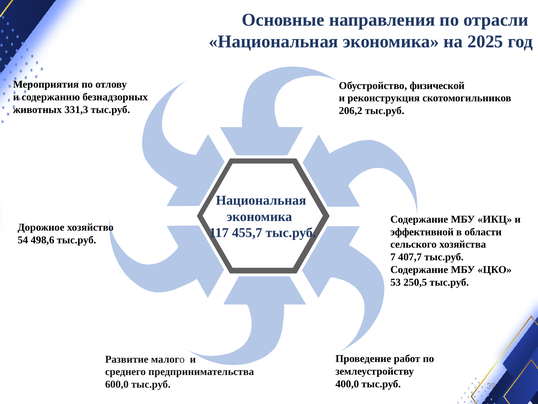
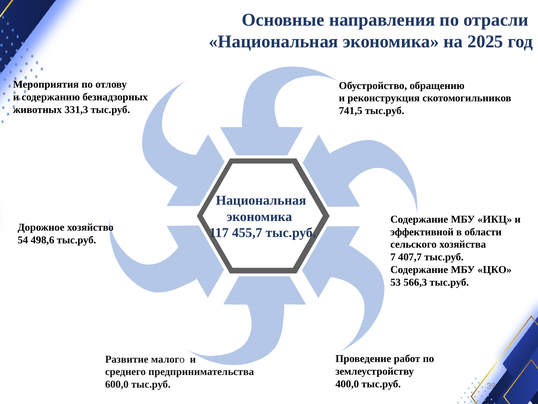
физической: физической -> обращению
206,2: 206,2 -> 741,5
250,5: 250,5 -> 566,3
